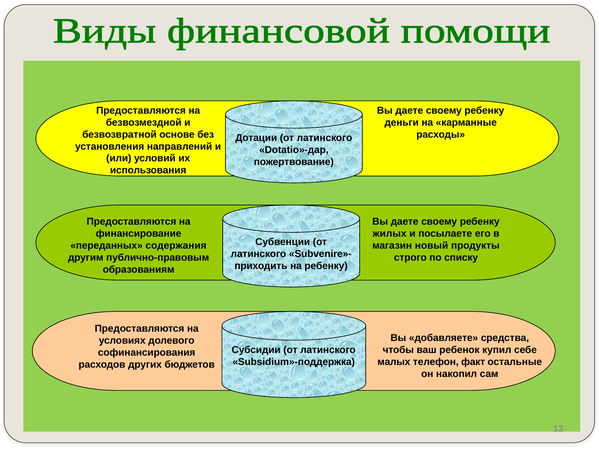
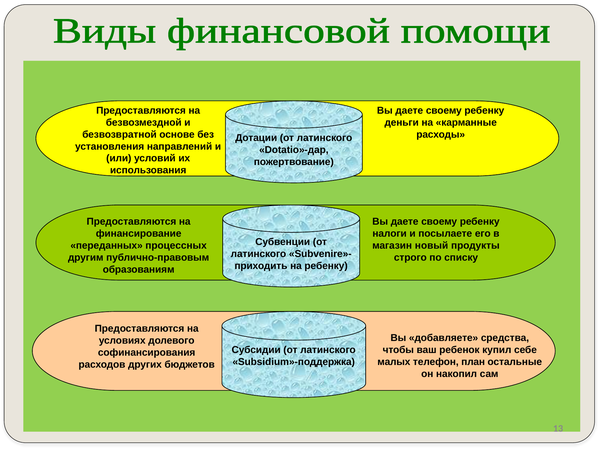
жилых: жилых -> налоги
содержания: содержания -> процессных
факт: факт -> план
